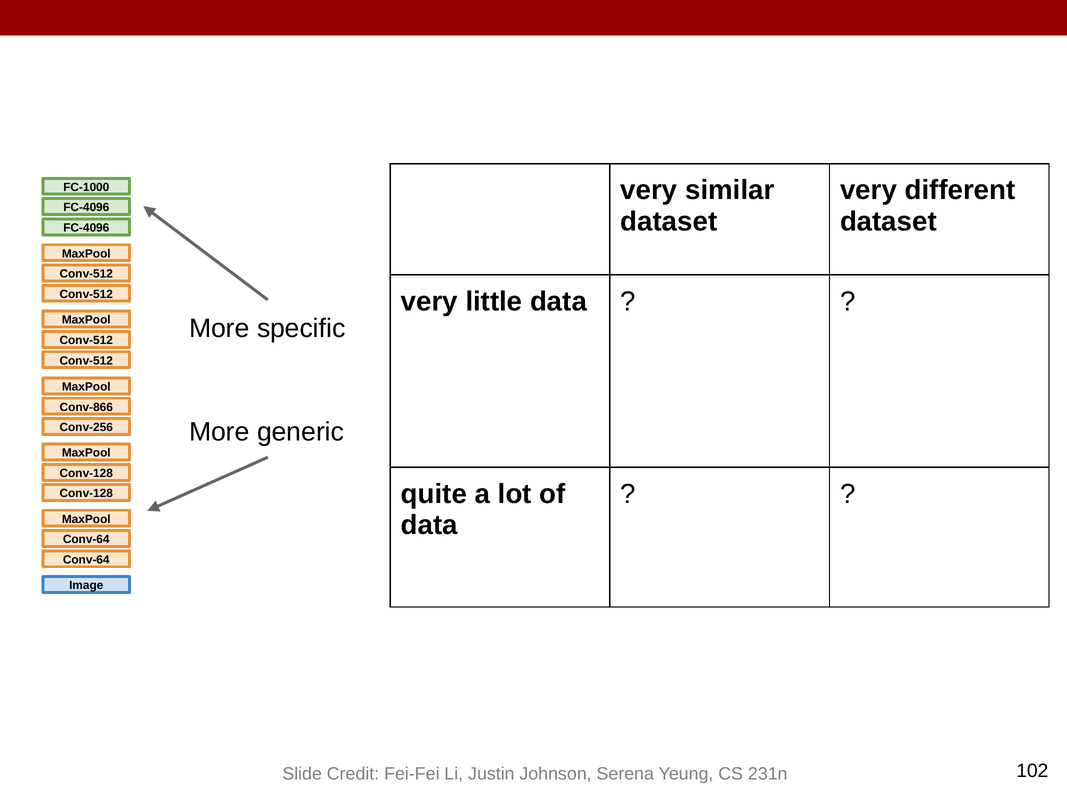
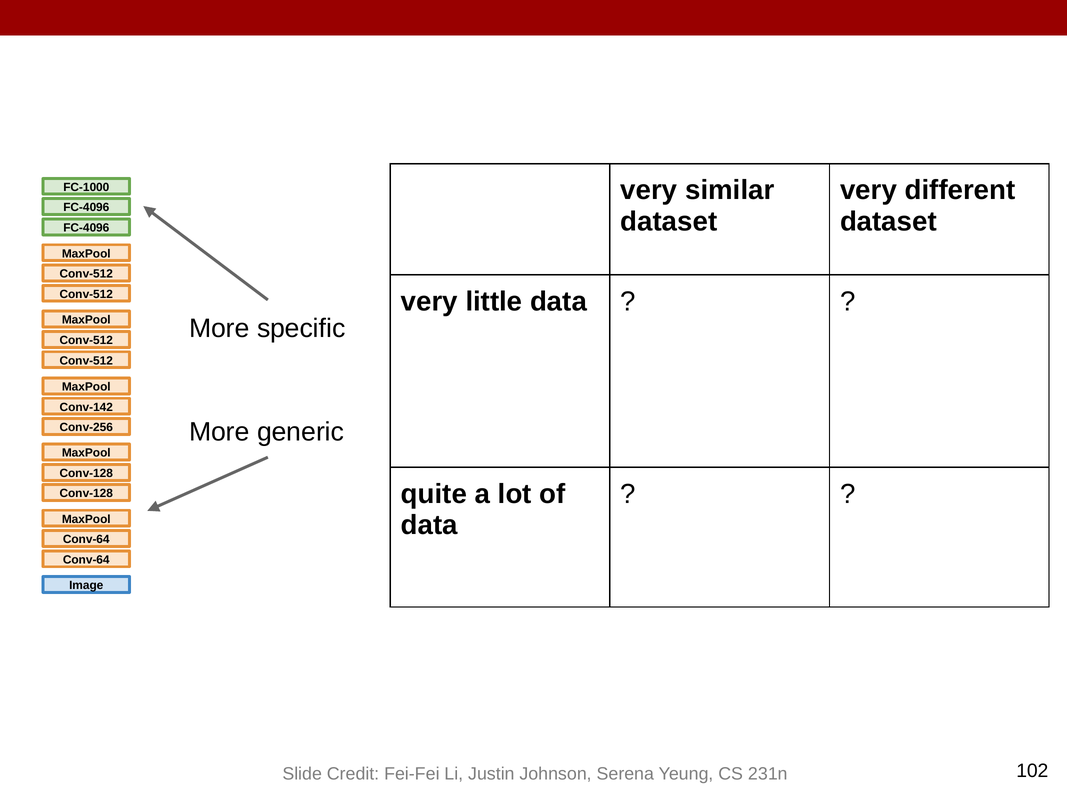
Conv-866: Conv-866 -> Conv-142
